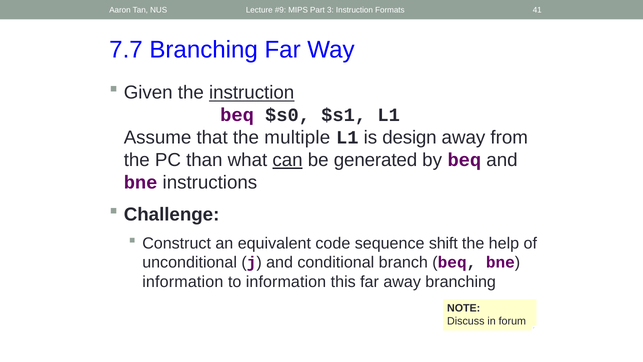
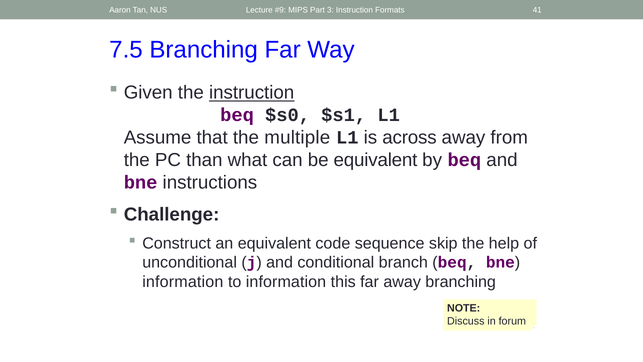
7.7: 7.7 -> 7.5
design: design -> across
can underline: present -> none
be generated: generated -> equivalent
shift: shift -> skip
